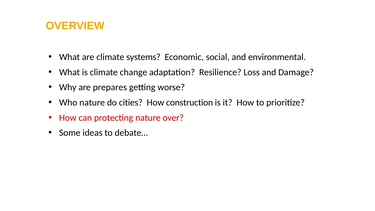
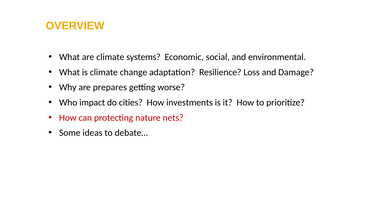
Who nature: nature -> impact
construction: construction -> investments
over: over -> nets
